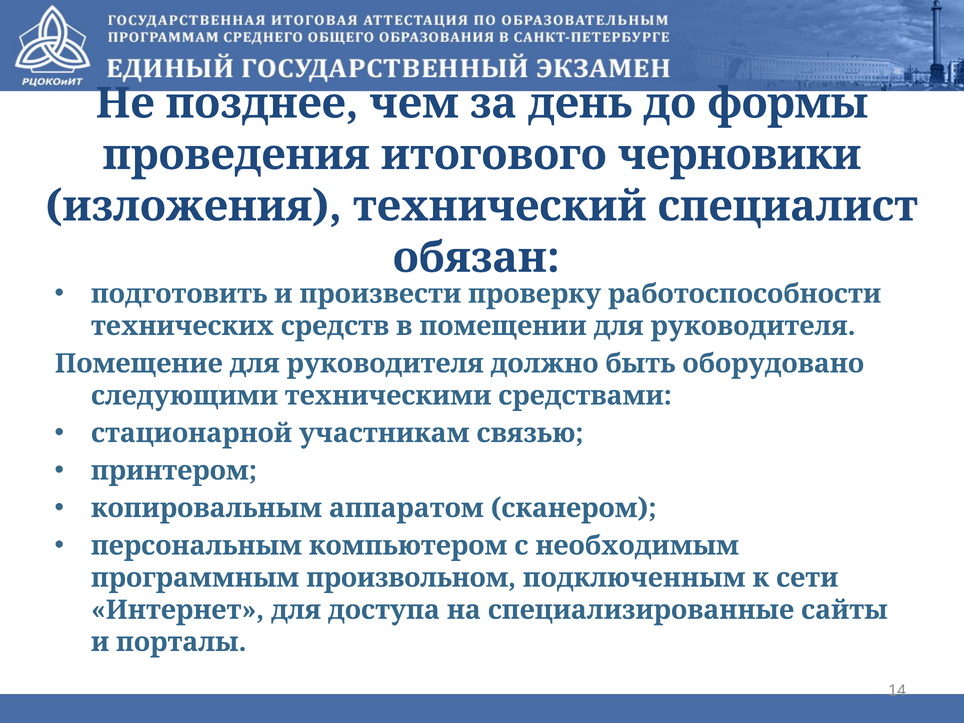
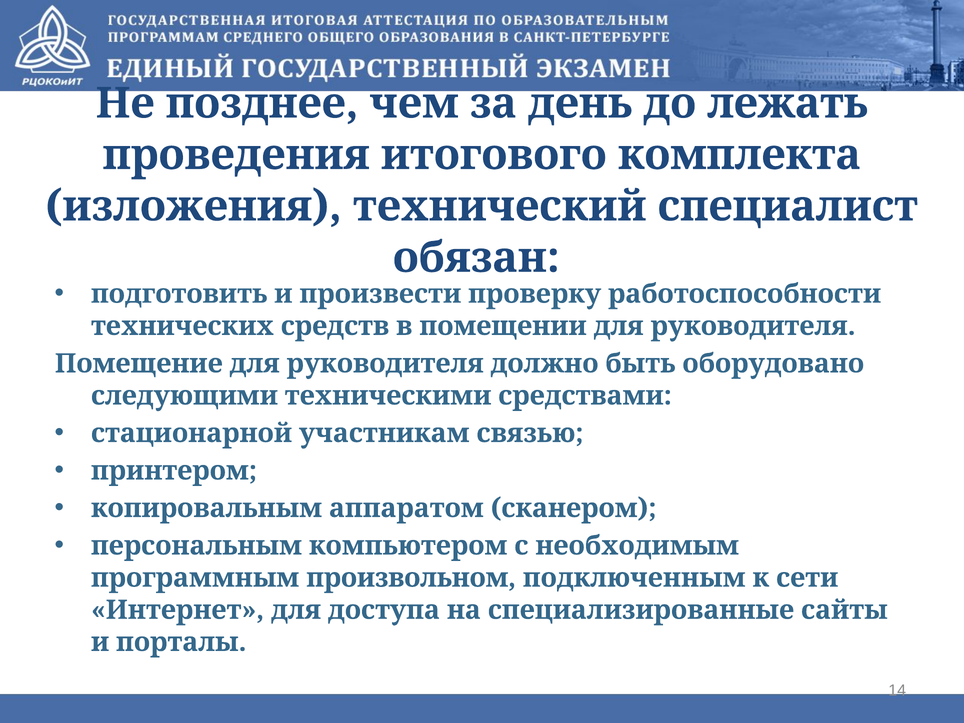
формы: формы -> лежать
черновики: черновики -> комплекта
